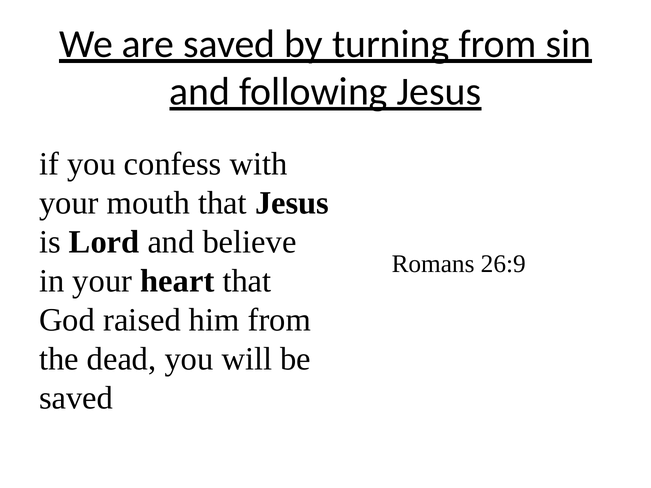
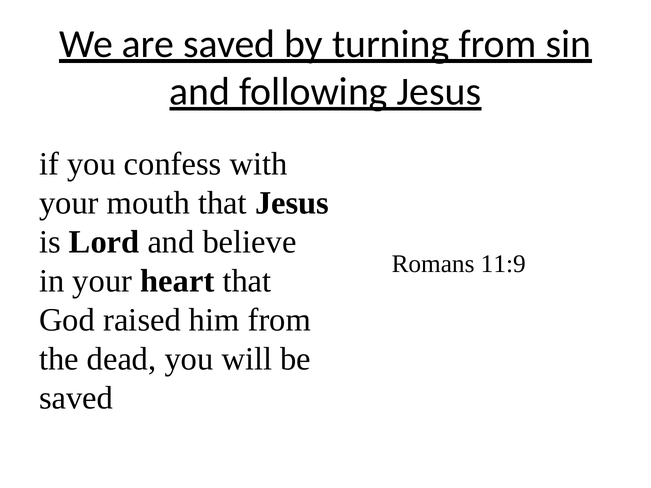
26:9: 26:9 -> 11:9
